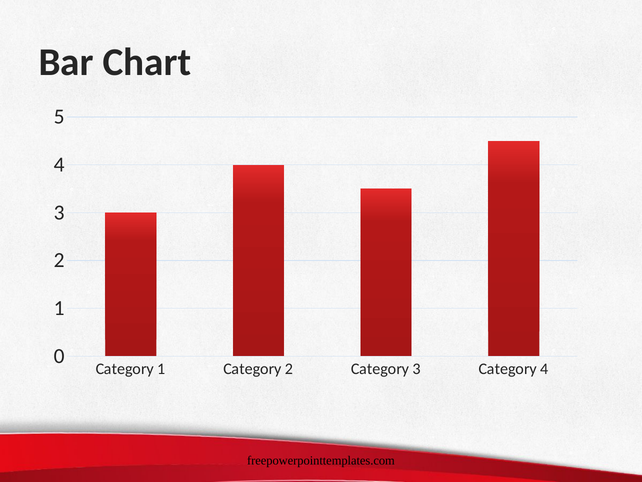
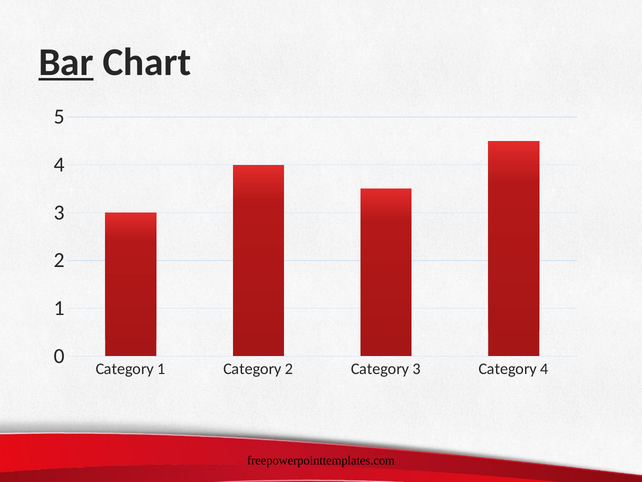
Bar underline: none -> present
